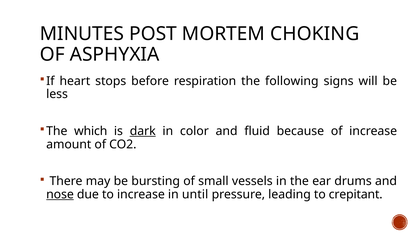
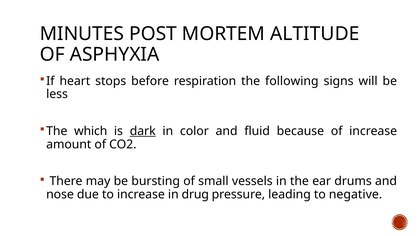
CHOKING: CHOKING -> ALTITUDE
nose underline: present -> none
until: until -> drug
crepitant: crepitant -> negative
